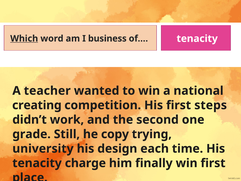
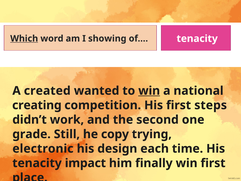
business: business -> showing
teacher: teacher -> created
win at (149, 91) underline: none -> present
university: university -> electronic
charge: charge -> impact
